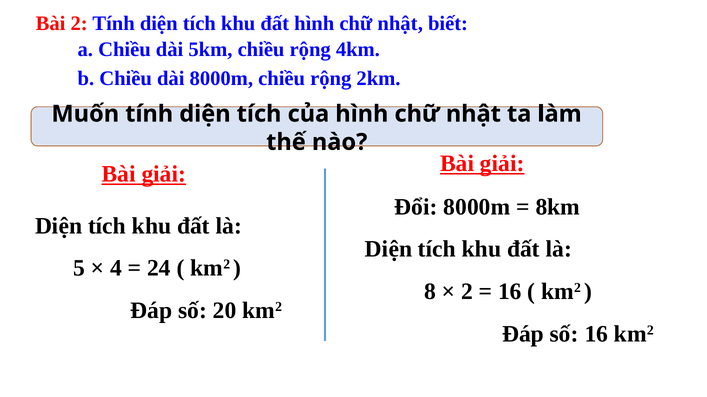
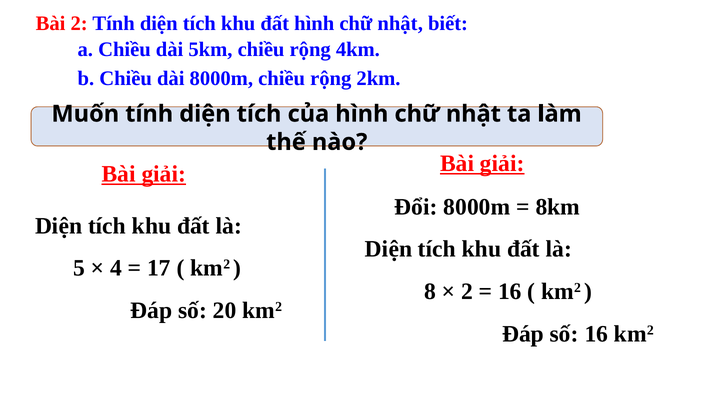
24: 24 -> 17
